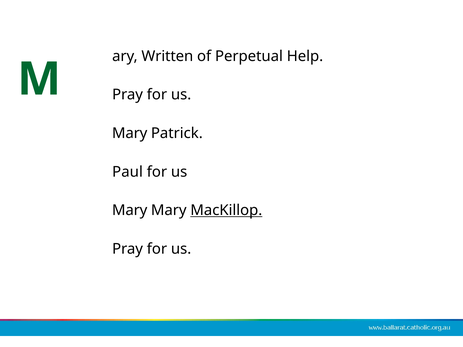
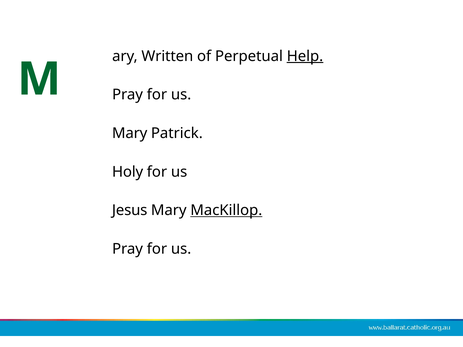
Help underline: none -> present
Paul at (128, 172): Paul -> Holy
Mary at (130, 210): Mary -> Jesus
